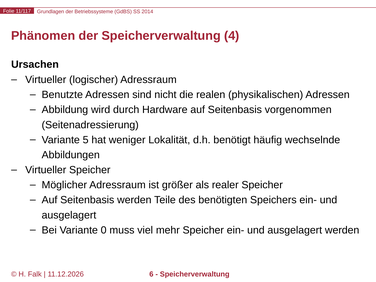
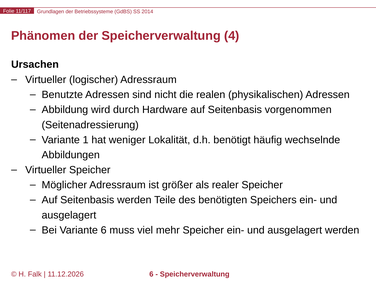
5: 5 -> 1
Variante 0: 0 -> 6
